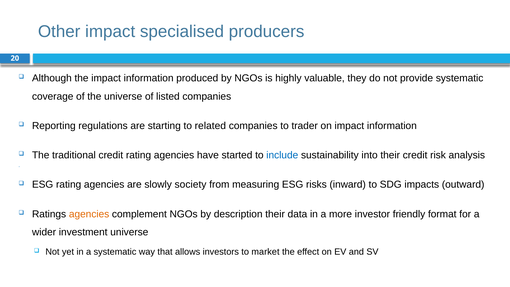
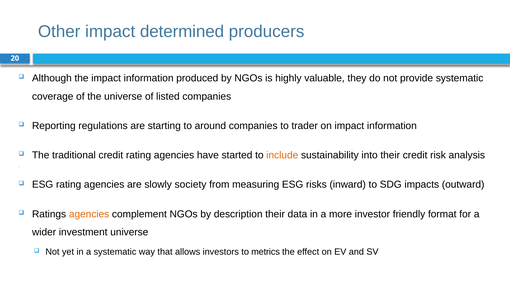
specialised: specialised -> determined
related: related -> around
include colour: blue -> orange
market: market -> metrics
